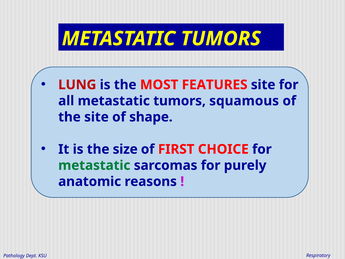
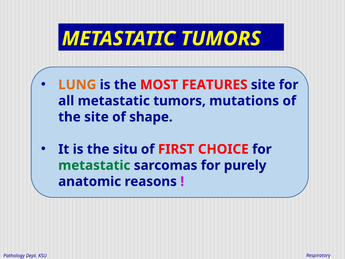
LUNG colour: red -> orange
squamous: squamous -> mutations
size: size -> situ
